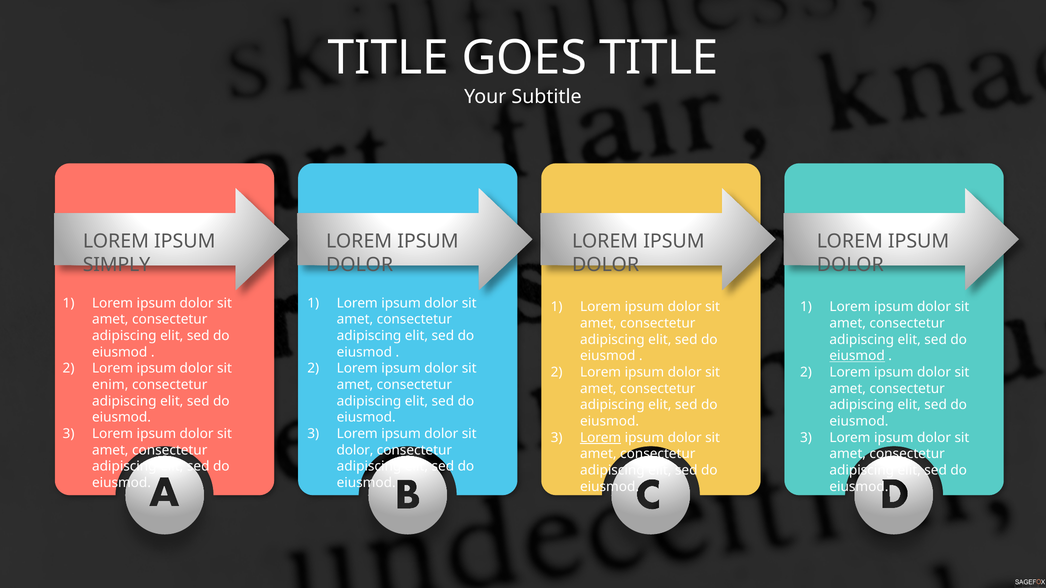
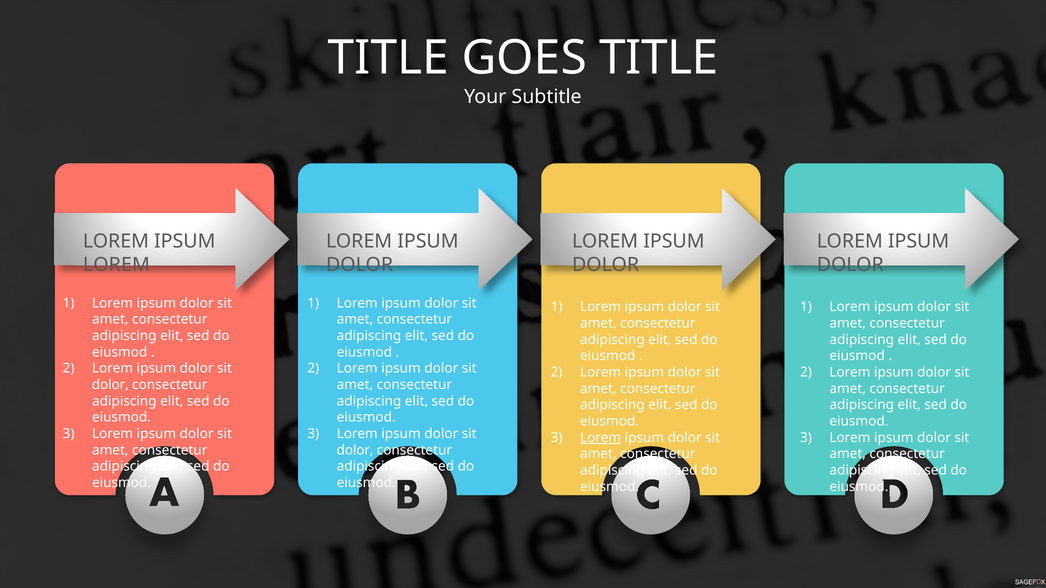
SIMPLY at (117, 265): SIMPLY -> LOREM
eiusmod at (857, 356) underline: present -> none
enim at (110, 385): enim -> dolor
